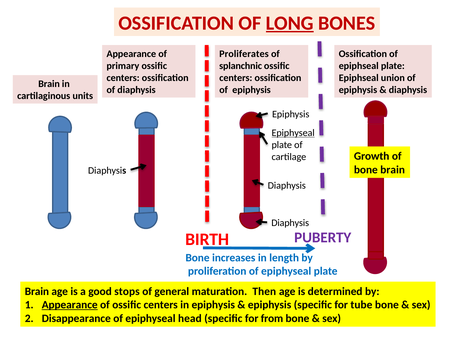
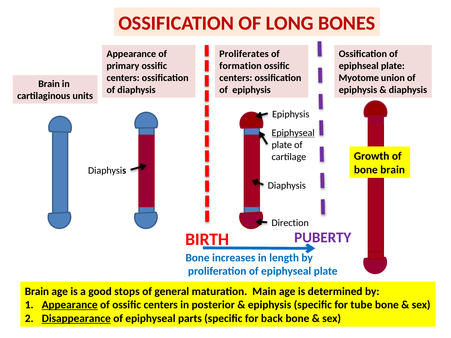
LONG underline: present -> none
splanchnic: splanchnic -> formation
Epiphseal at (359, 78): Epiphseal -> Myotome
Diaphysis at (290, 223): Diaphysis -> Direction
Then: Then -> Main
in epiphysis: epiphysis -> posterior
Disappearance underline: none -> present
head: head -> parts
from: from -> back
